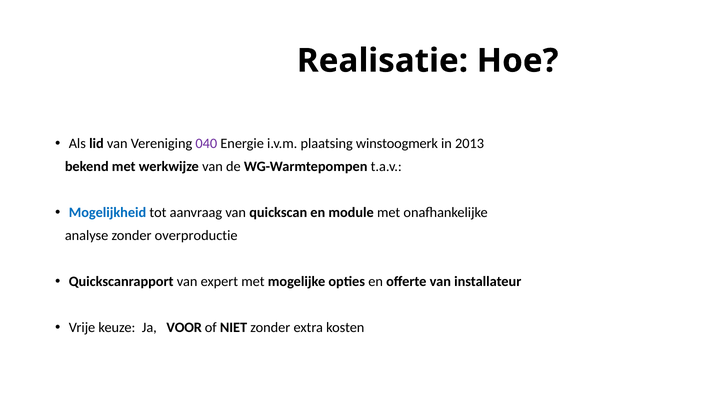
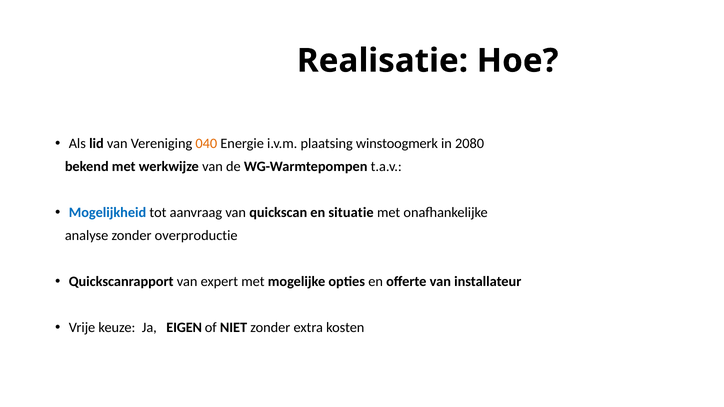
040 colour: purple -> orange
2013: 2013 -> 2080
module: module -> situatie
VOOR: VOOR -> EIGEN
